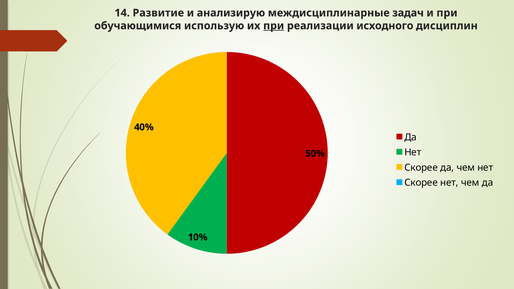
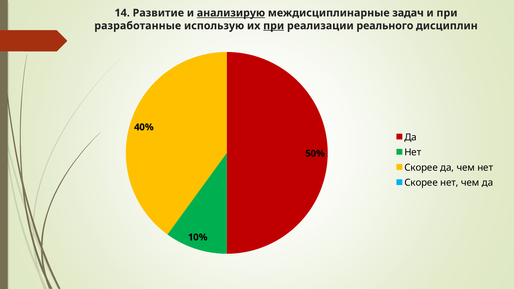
анализирую underline: none -> present
обучающимися: обучающимися -> разработанные
исходного: исходного -> реального
